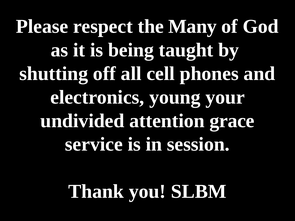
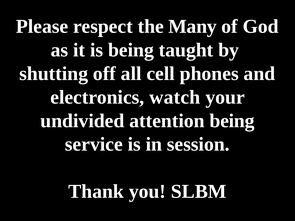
young: young -> watch
attention grace: grace -> being
